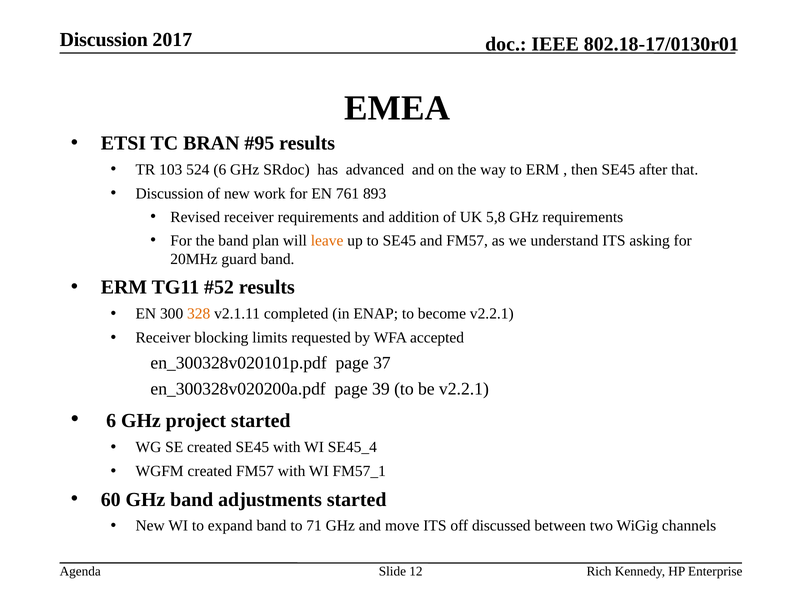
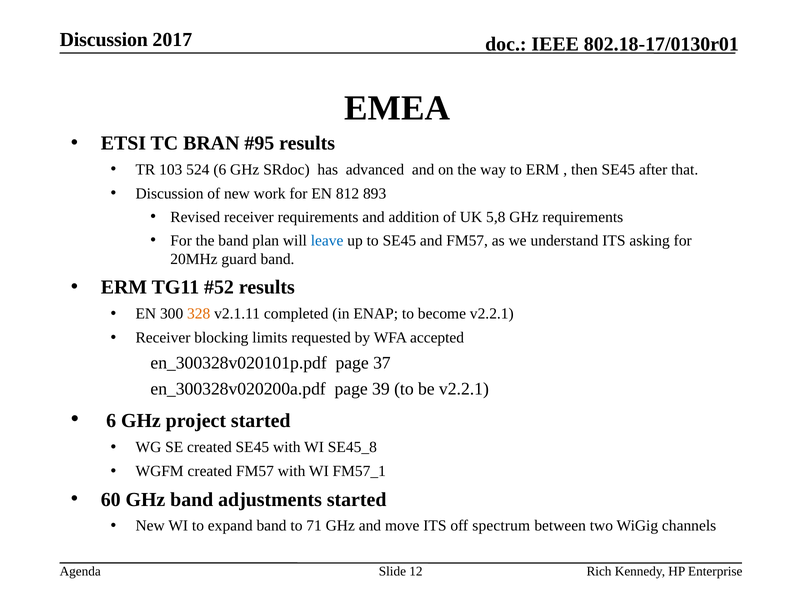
761: 761 -> 812
leave colour: orange -> blue
SE45_4: SE45_4 -> SE45_8
discussed: discussed -> spectrum
